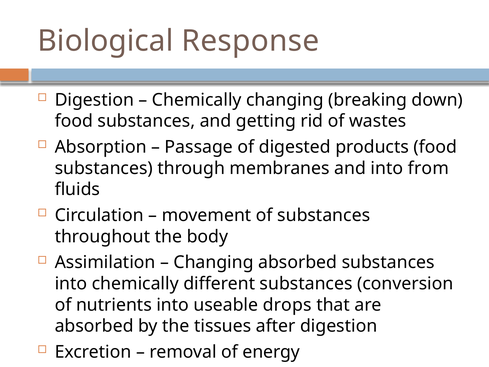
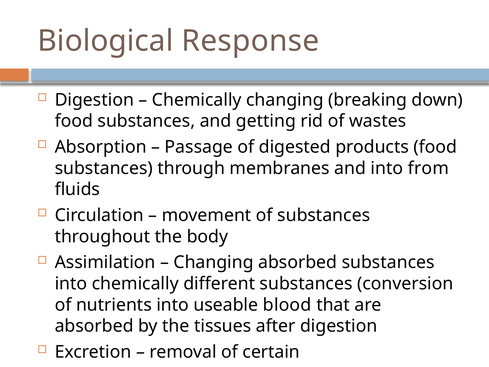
drops: drops -> blood
energy: energy -> certain
